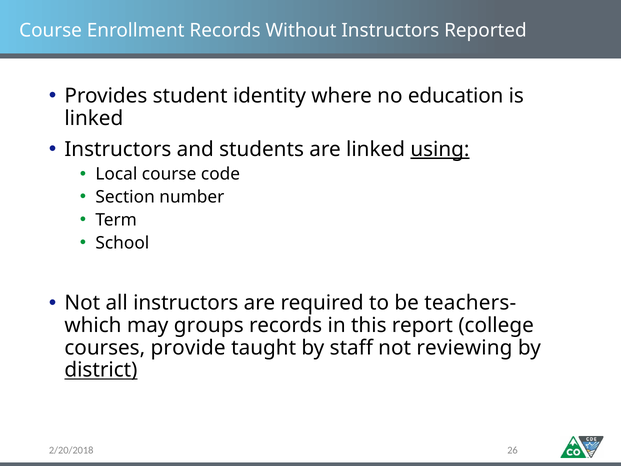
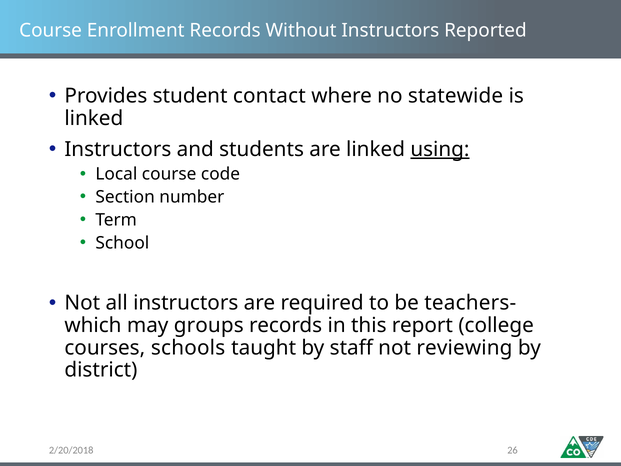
identity: identity -> contact
education: education -> statewide
provide: provide -> schools
district underline: present -> none
